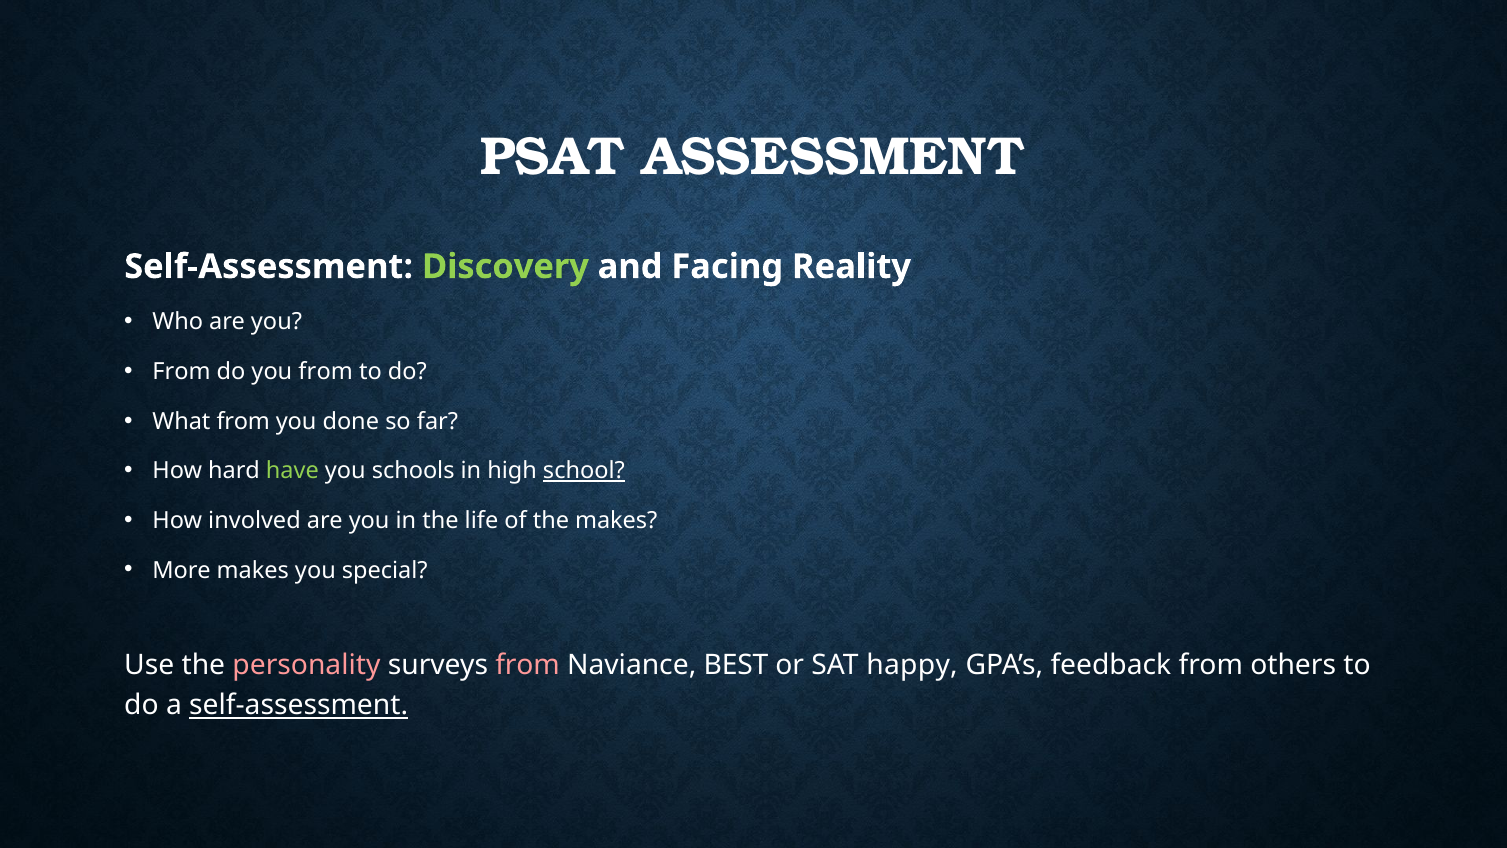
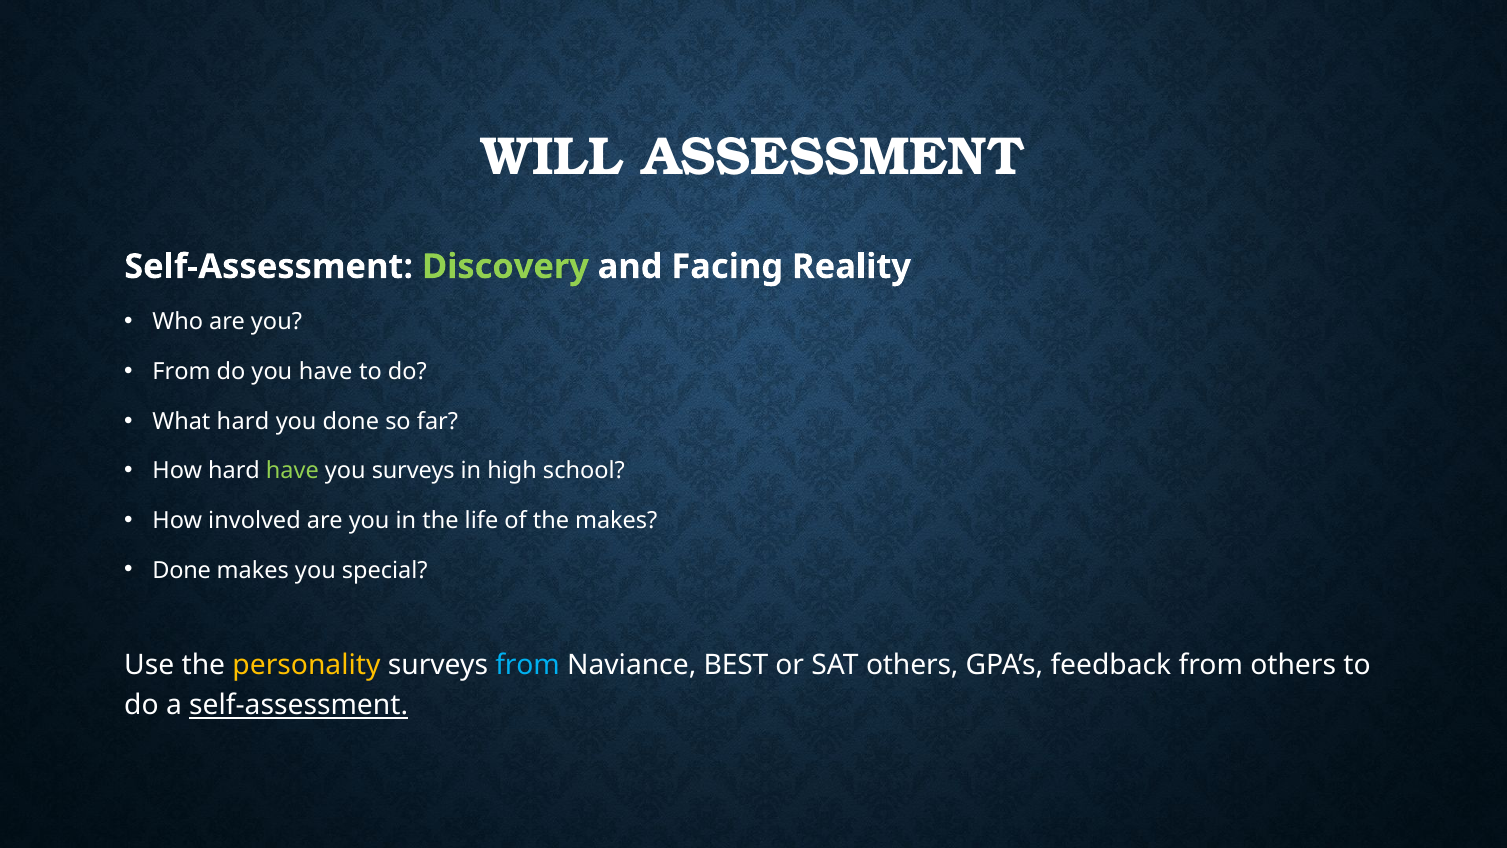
PSAT: PSAT -> WILL
you from: from -> have
What from: from -> hard
you schools: schools -> surveys
school underline: present -> none
More at (182, 570): More -> Done
personality colour: pink -> yellow
from at (528, 665) colour: pink -> light blue
SAT happy: happy -> others
